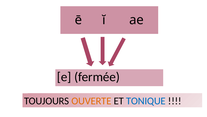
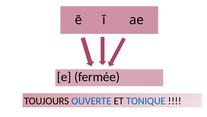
OUVERTE colour: orange -> blue
